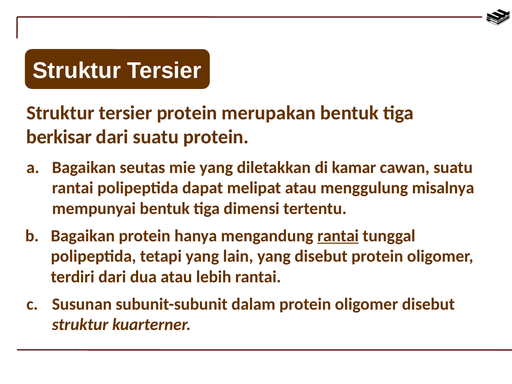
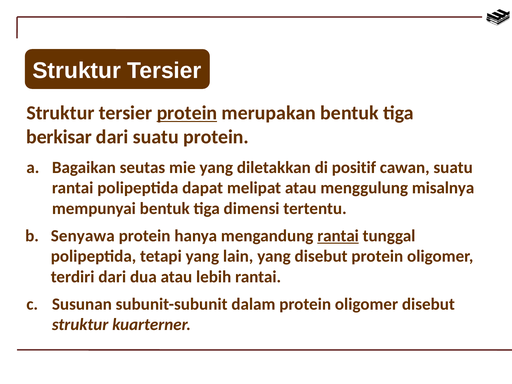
protein at (187, 113) underline: none -> present
kamar: kamar -> positif
b Bagaikan: Bagaikan -> Senyawa
